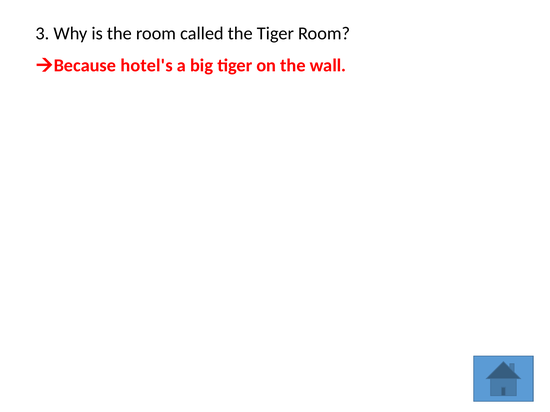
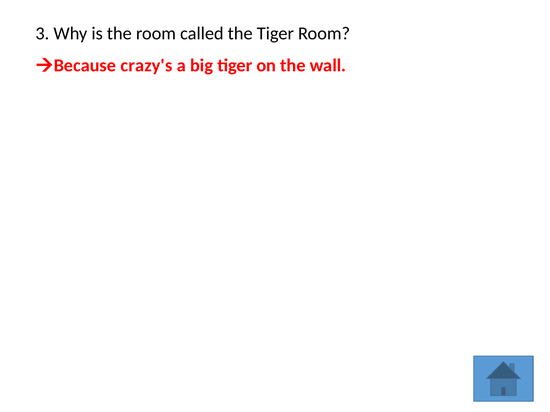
hotel's: hotel's -> crazy's
